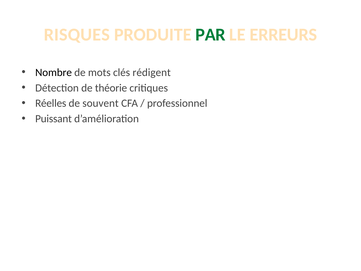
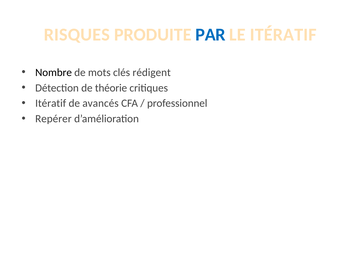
PAR colour: green -> blue
LE ERREURS: ERREURS -> ITÉRATIF
Réelles at (51, 103): Réelles -> Itératif
souvent: souvent -> avancés
Puissant: Puissant -> Repérer
